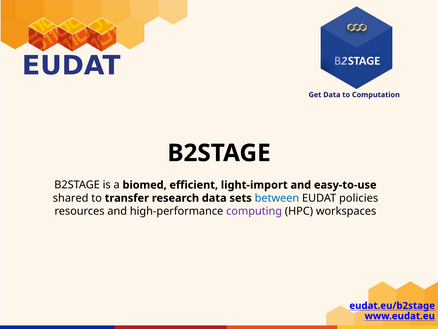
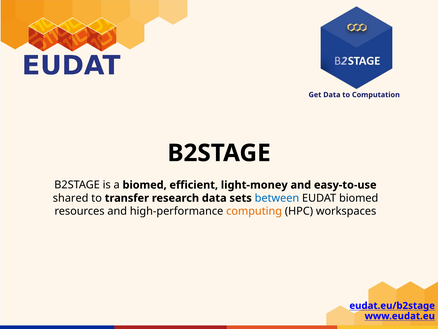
light-import: light-import -> light-money
EUDAT policies: policies -> biomed
computing colour: purple -> orange
